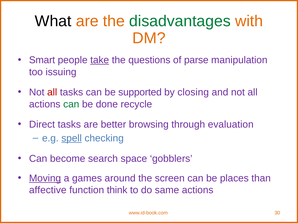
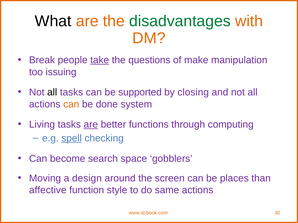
Smart: Smart -> Break
parse: parse -> make
all at (52, 92) colour: red -> black
can at (71, 104) colour: green -> orange
recycle: recycle -> system
Direct: Direct -> Living
are at (91, 125) underline: none -> present
browsing: browsing -> functions
evaluation: evaluation -> computing
Moving underline: present -> none
games: games -> design
think: think -> style
